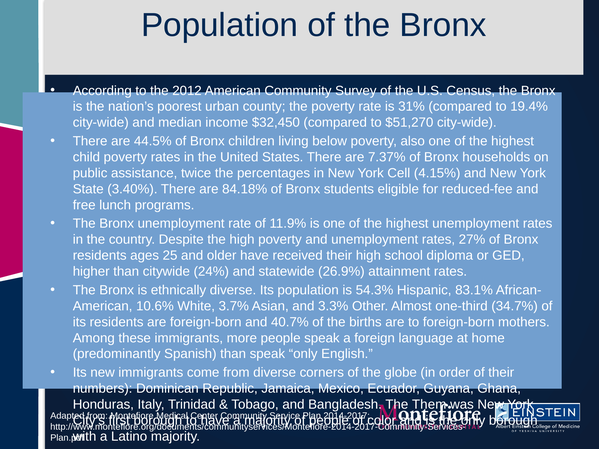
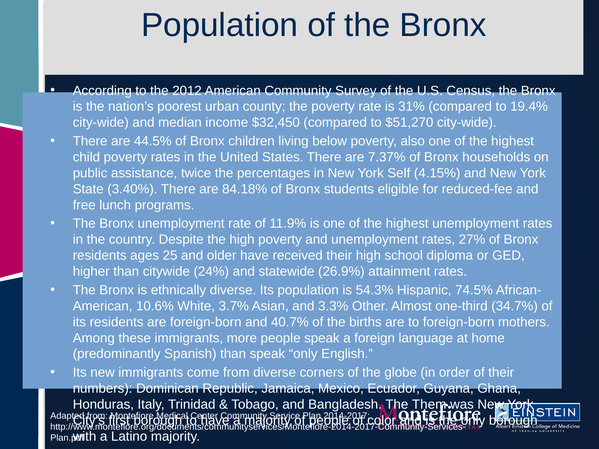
Cell: Cell -> Self
83.1%: 83.1% -> 74.5%
